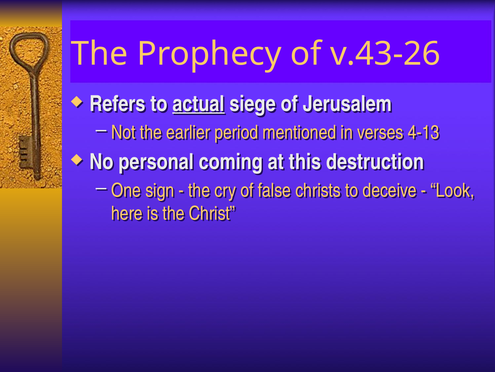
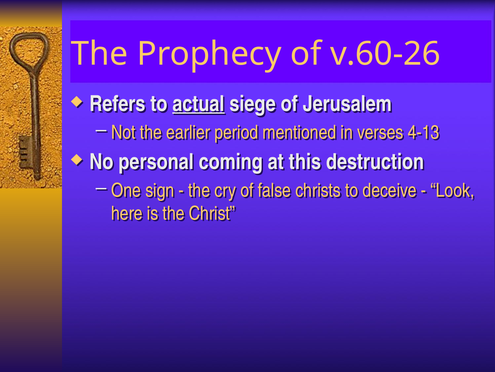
v.43-26: v.43-26 -> v.60-26
